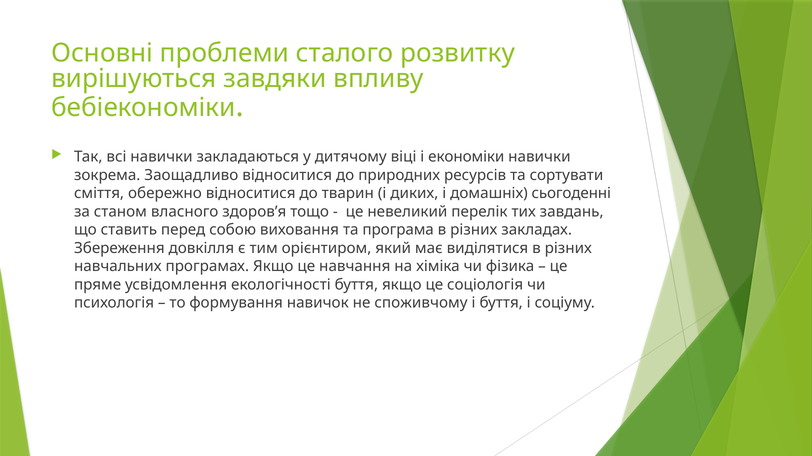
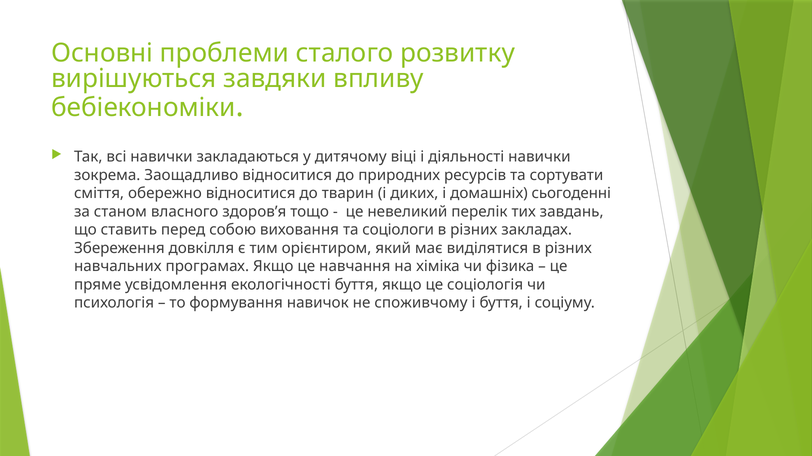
економіки: економіки -> діяльності
програма: програма -> соціологи
